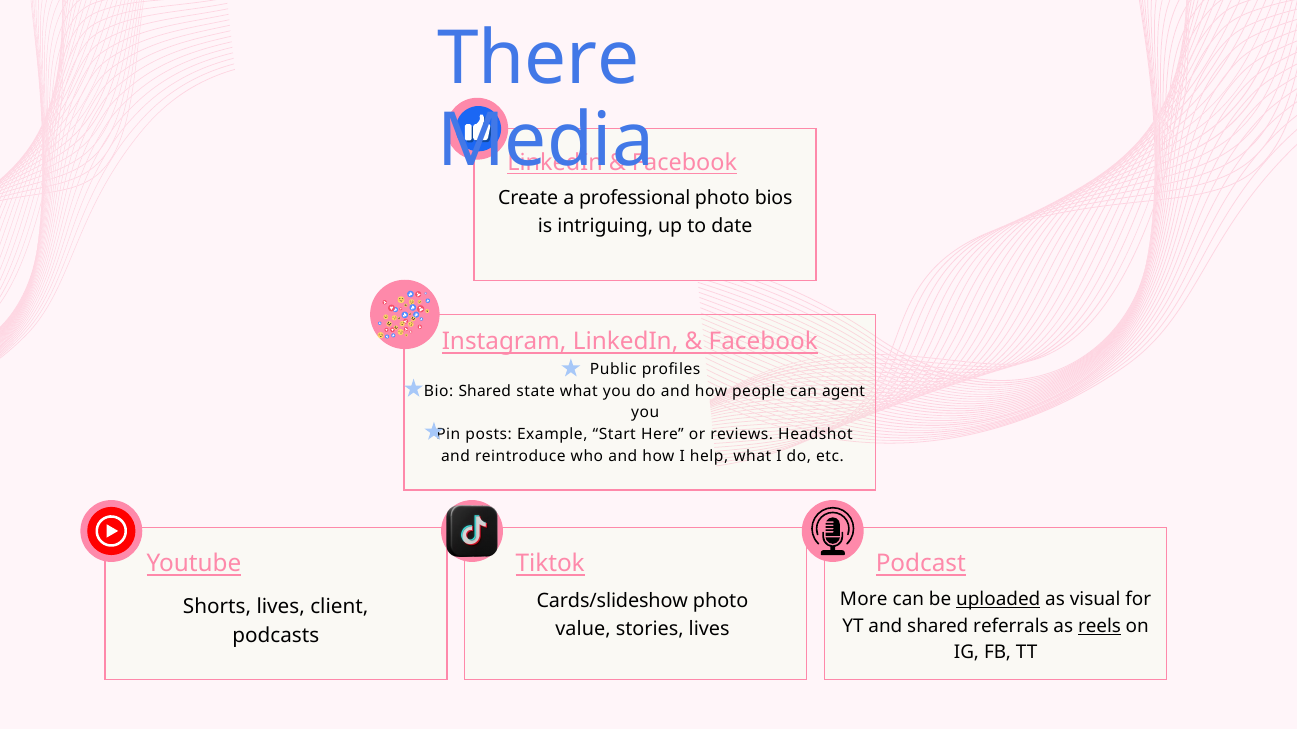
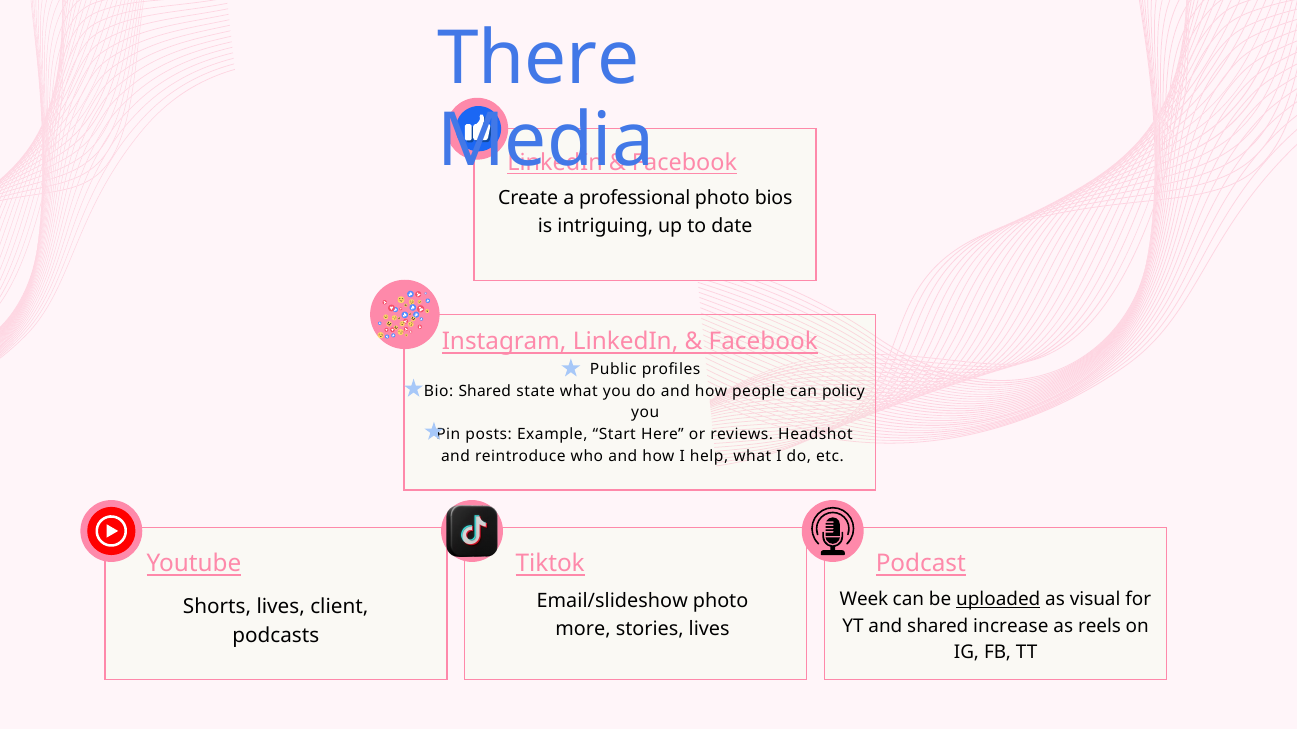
agent: agent -> policy
More: More -> Week
Cards/slideshow: Cards/slideshow -> Email/slideshow
referrals: referrals -> increase
reels underline: present -> none
value: value -> more
